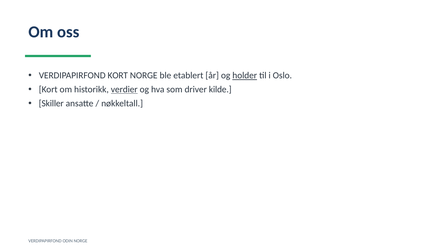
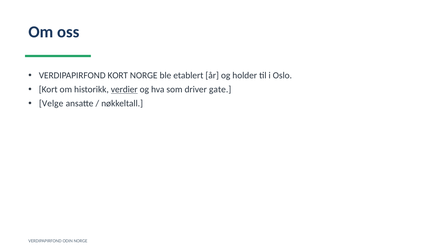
holder underline: present -> none
kilde: kilde -> gate
Skiller: Skiller -> Velge
